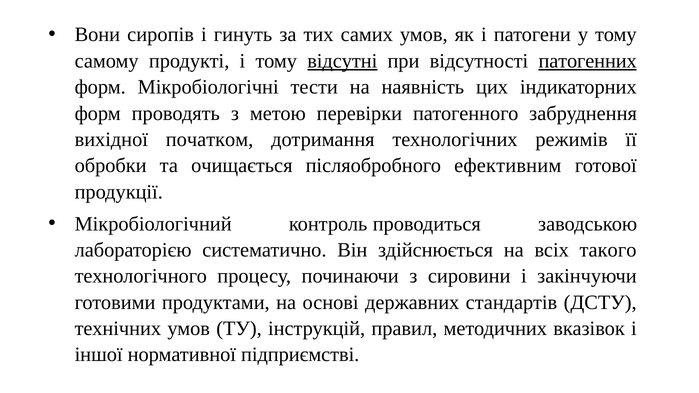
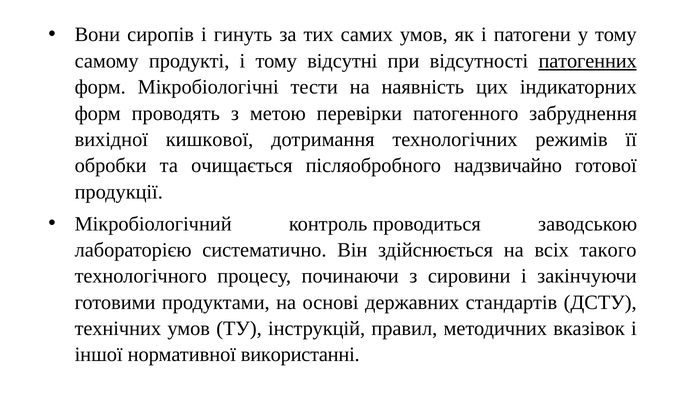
відсутні underline: present -> none
початком: початком -> кишкової
ефективним: ефективним -> надзвичайно
підприємстві: підприємстві -> використанні
